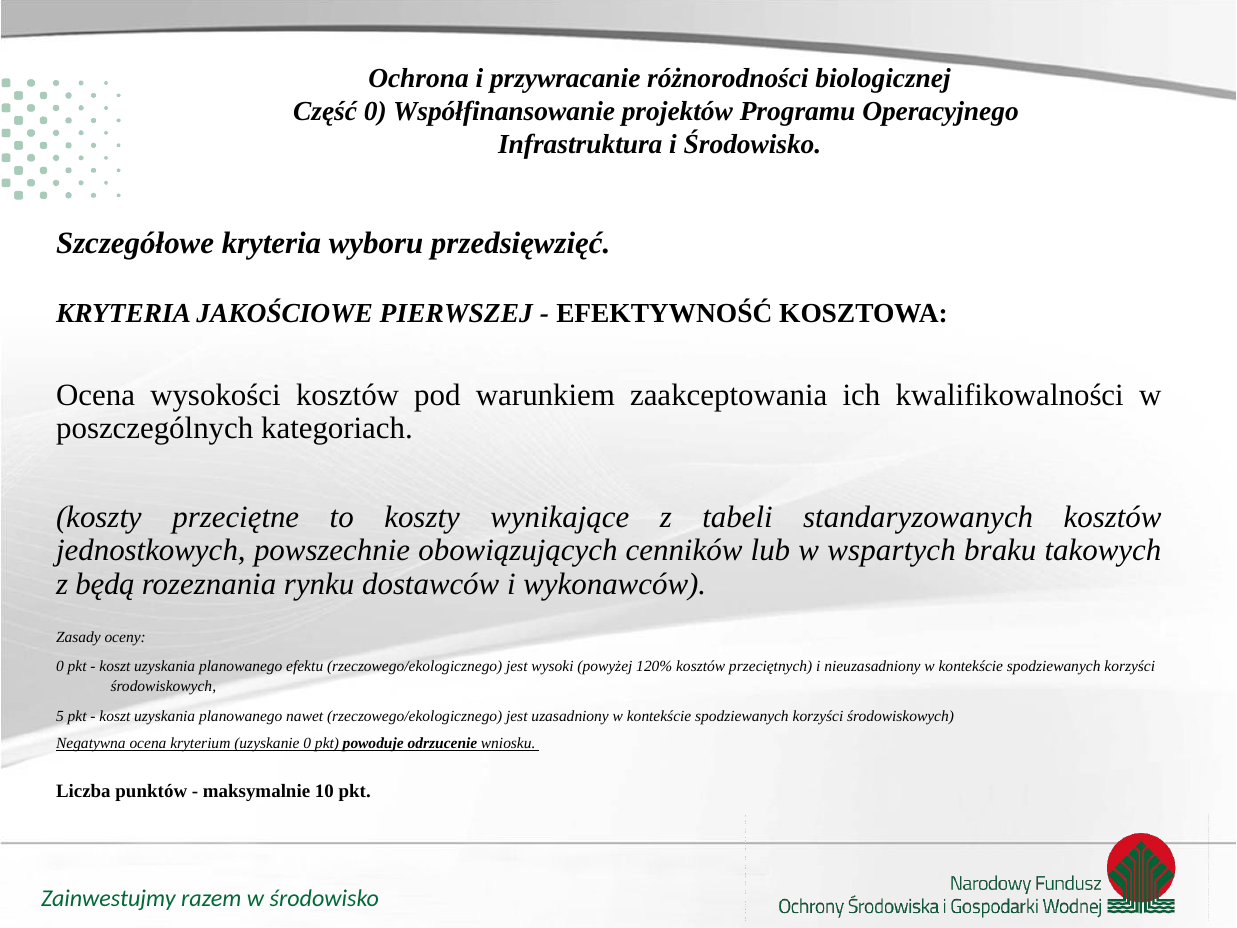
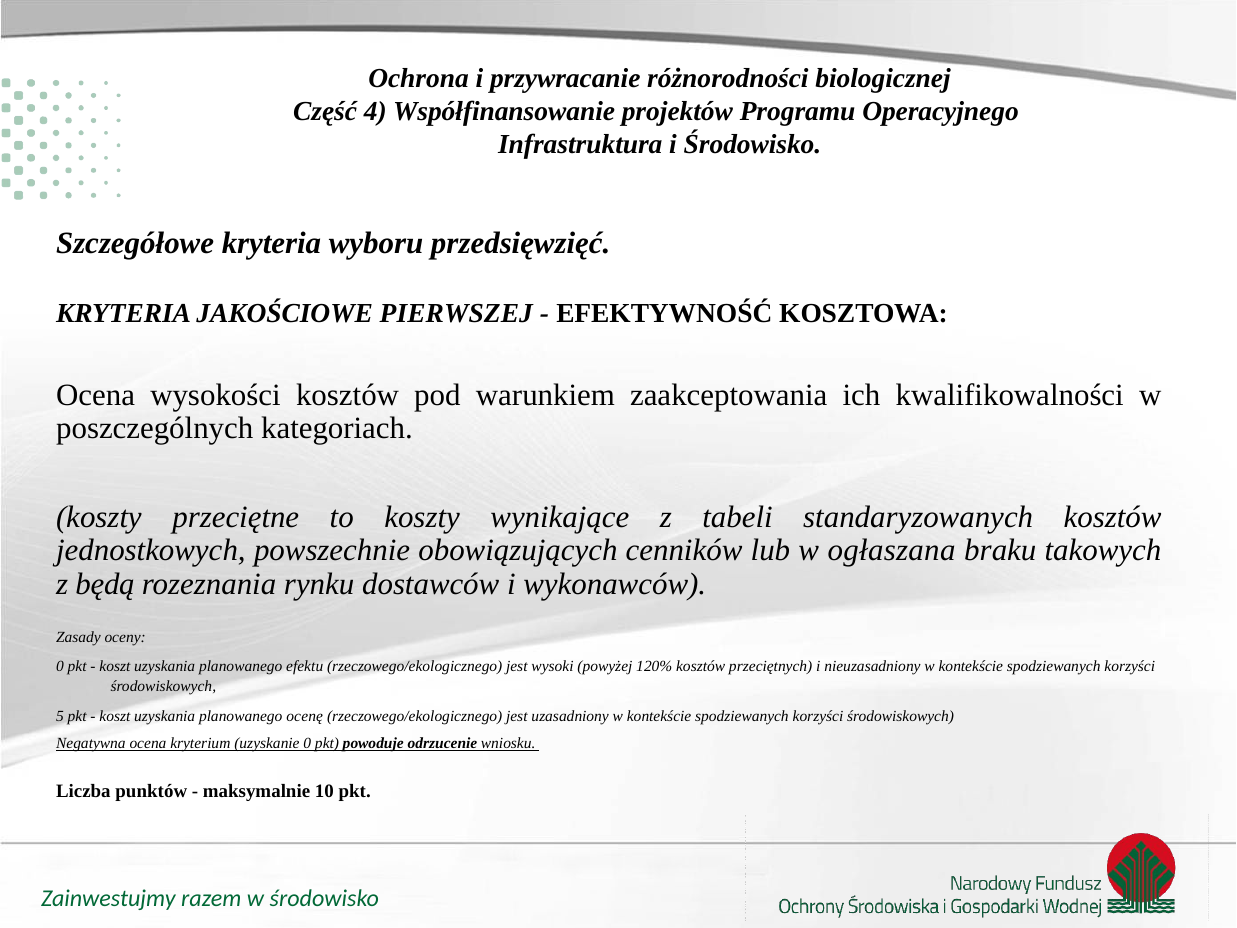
Część 0: 0 -> 4
wspartych: wspartych -> ogłaszana
nawet: nawet -> ocenę
